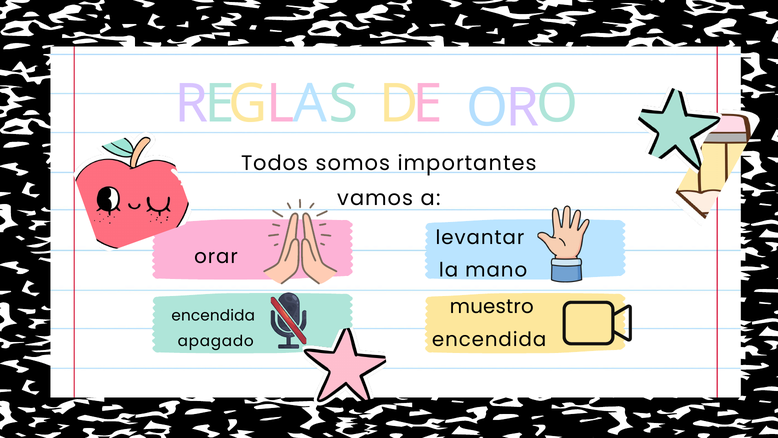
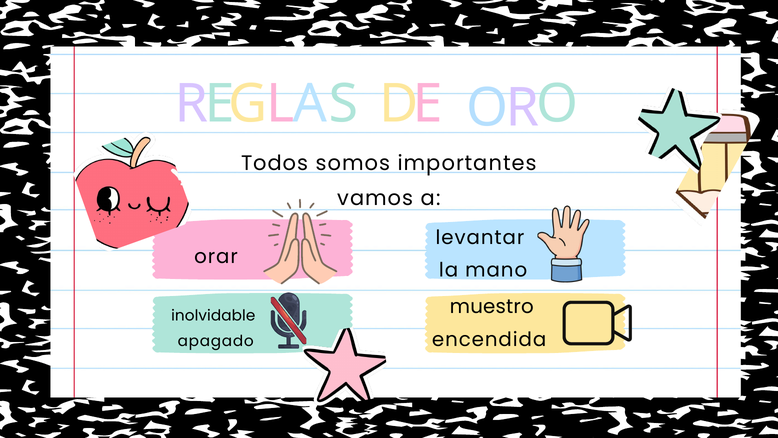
encendida at (213, 316): encendida -> inolvidable
